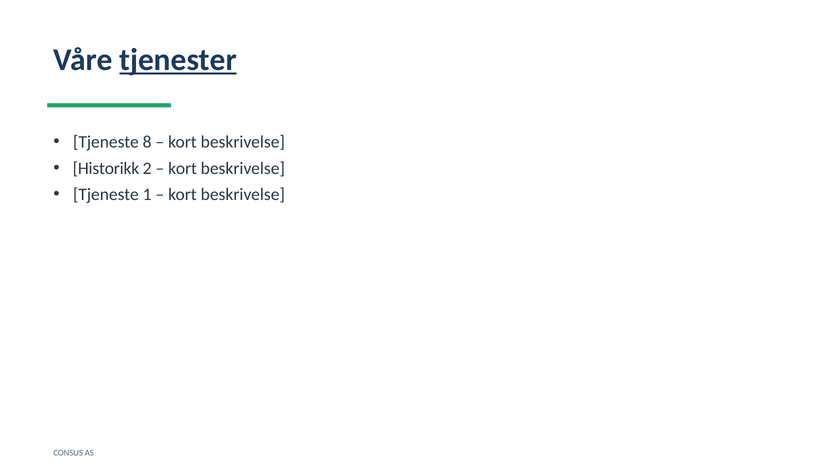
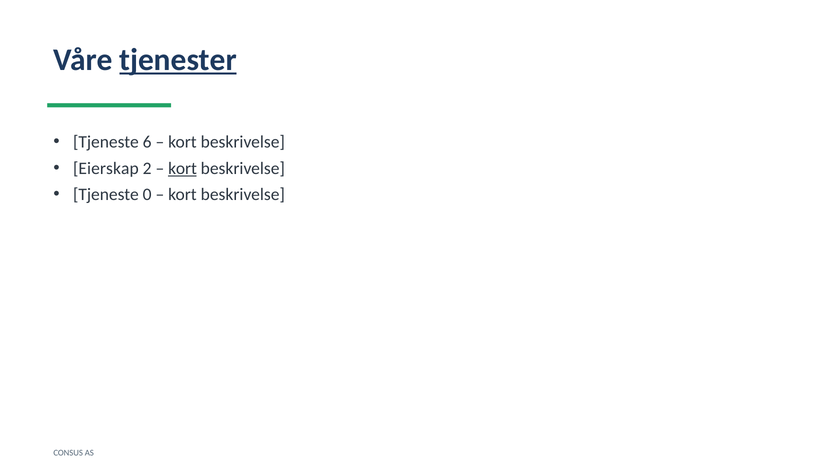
8: 8 -> 6
Historikk: Historikk -> Eierskap
kort at (183, 168) underline: none -> present
1: 1 -> 0
